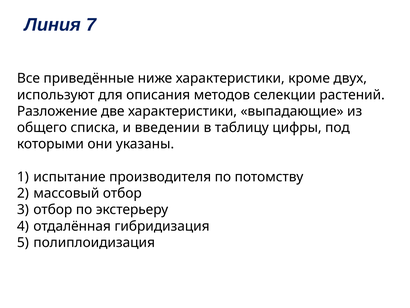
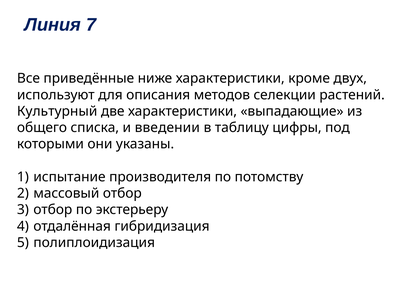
Разложение: Разложение -> Культурный
